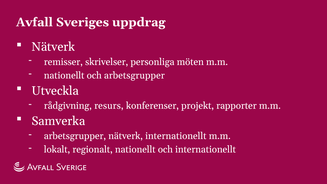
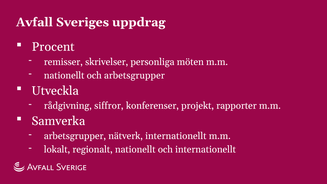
Nätverk at (53, 47): Nätverk -> Procent
resurs: resurs -> siffror
